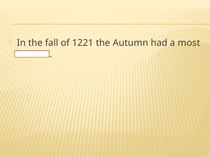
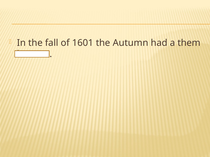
1221: 1221 -> 1601
most: most -> them
